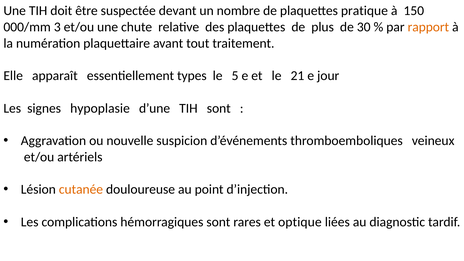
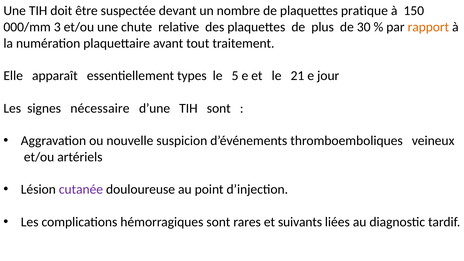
hypoplasie: hypoplasie -> nécessaire
cutanée colour: orange -> purple
optique: optique -> suivants
